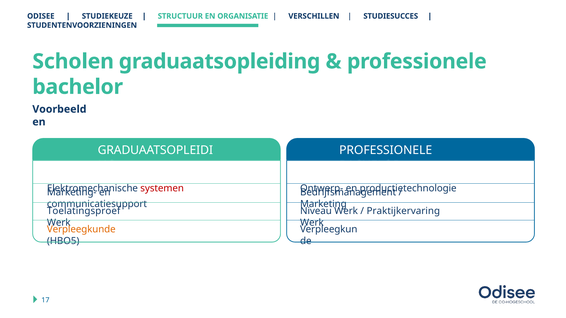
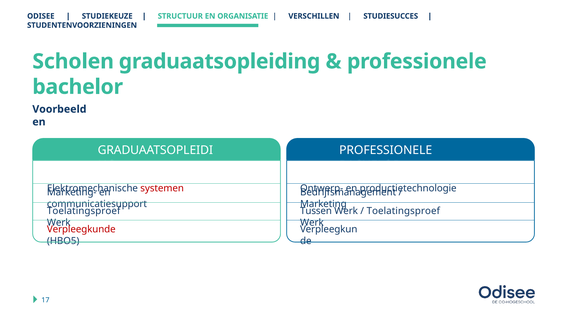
Niveau: Niveau -> Tussen
Praktijkervaring at (403, 211): Praktijkervaring -> Toelatingsproef
Verpleegkunde colour: orange -> red
